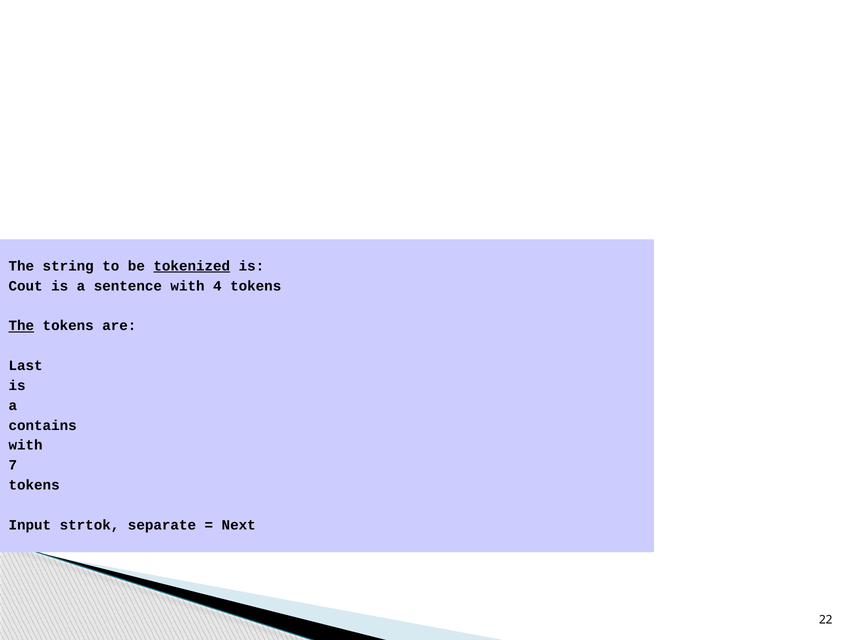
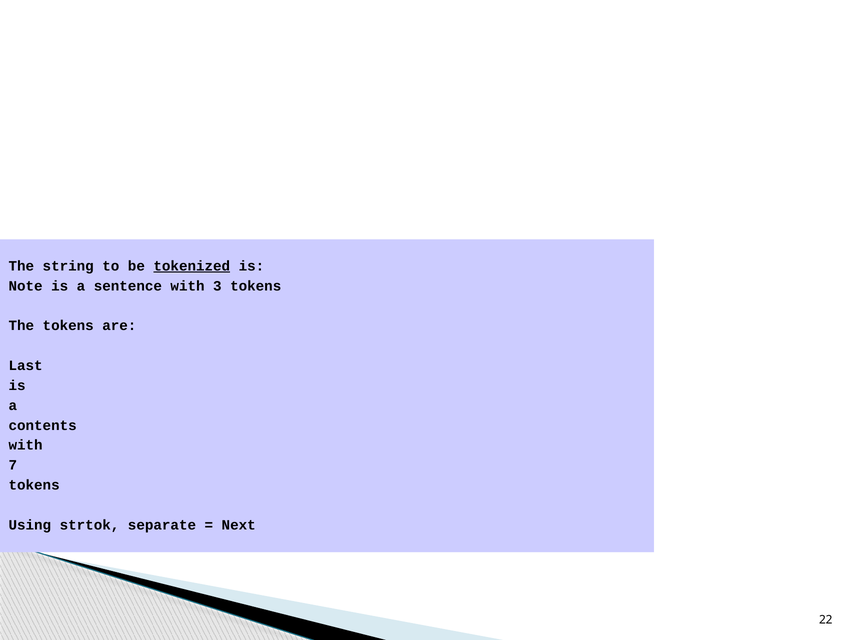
Cout: Cout -> Note
4: 4 -> 3
The at (21, 326) underline: present -> none
contains: contains -> contents
Input: Input -> Using
